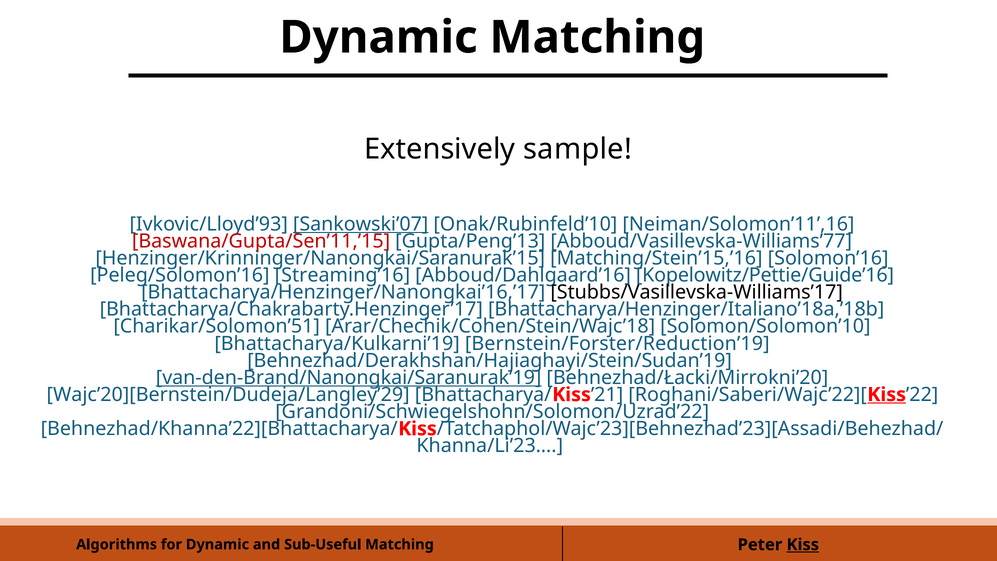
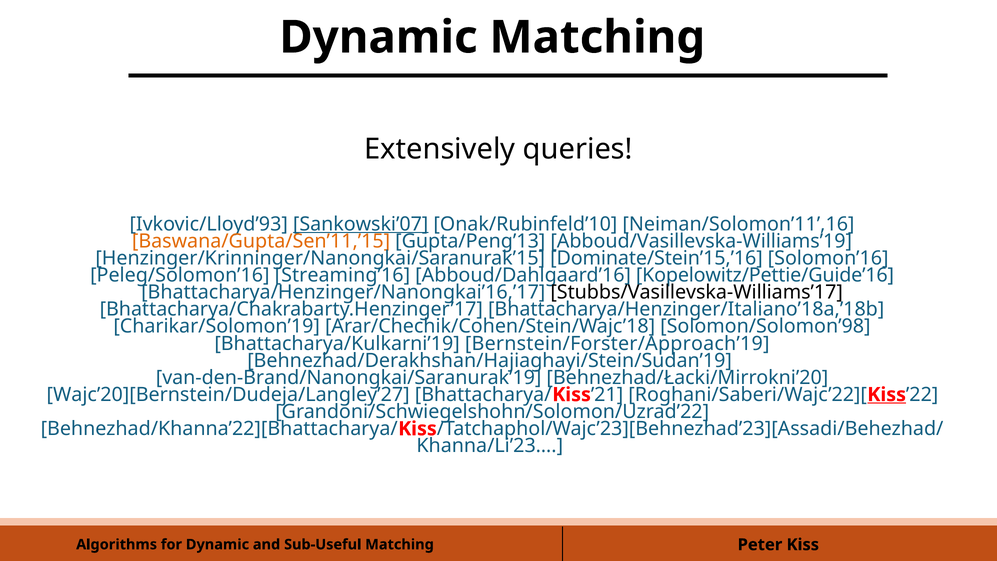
sample: sample -> queries
Baswana/Gupta/Sen’11,’15 colour: red -> orange
Abboud/Vasillevska-Williams’77: Abboud/Vasillevska-Williams’77 -> Abboud/Vasillevska-Williams’19
Matching/Stein’15,’16: Matching/Stein’15,’16 -> Dominate/Stein’15,’16
Charikar/Solomon’51: Charikar/Solomon’51 -> Charikar/Solomon’19
Solomon/Solomon’10: Solomon/Solomon’10 -> Solomon/Solomon’98
Bernstein/Forster/Reduction’19: Bernstein/Forster/Reduction’19 -> Bernstein/Forster/Approach’19
van-den-Brand/Nanongkai/Saranurak’19 underline: present -> none
Wajc’20][Bernstein/Dudeja/Langley’29: Wajc’20][Bernstein/Dudeja/Langley’29 -> Wajc’20][Bernstein/Dudeja/Langley’27
Kiss at (803, 545) underline: present -> none
